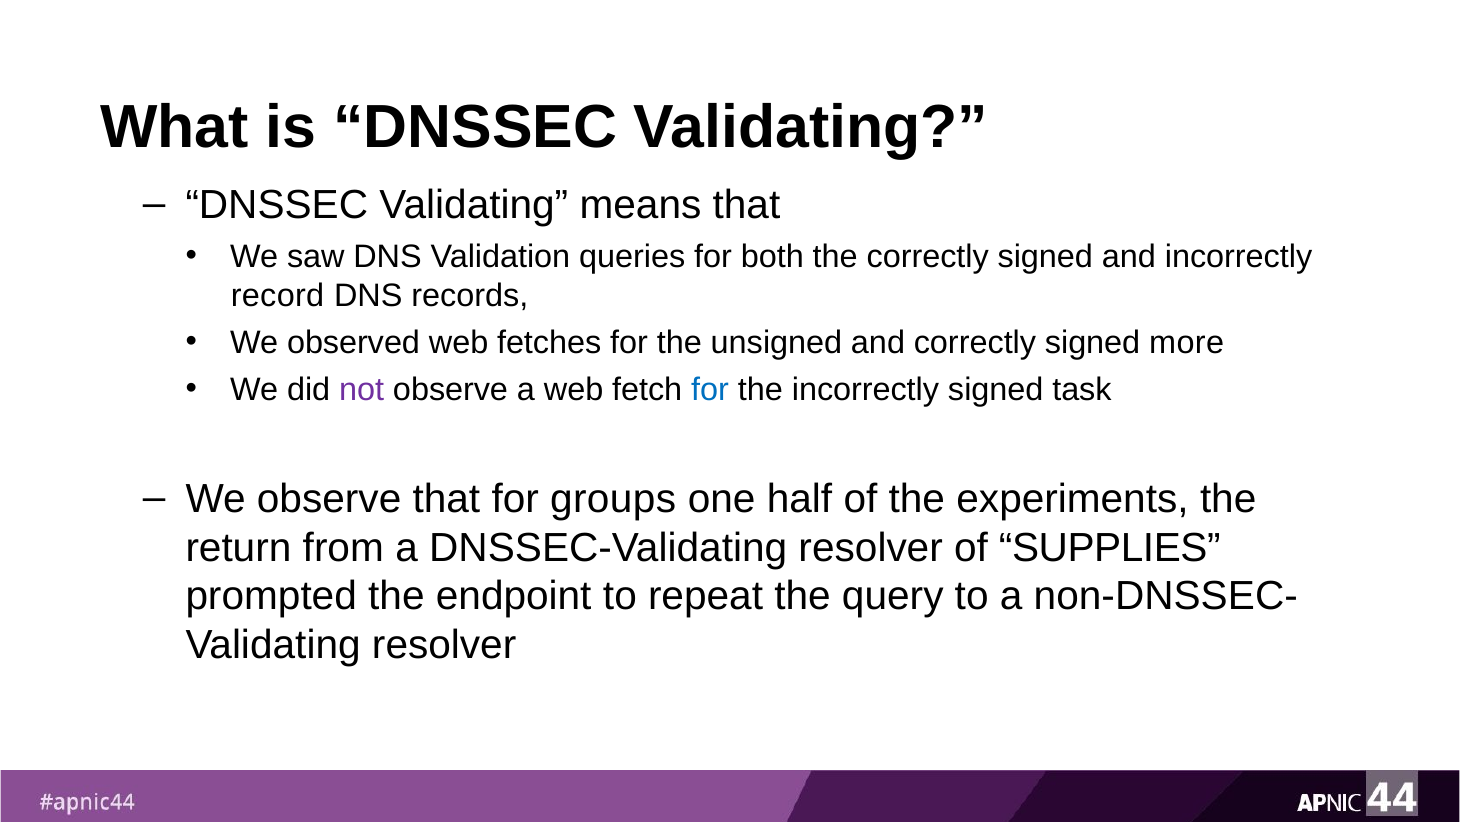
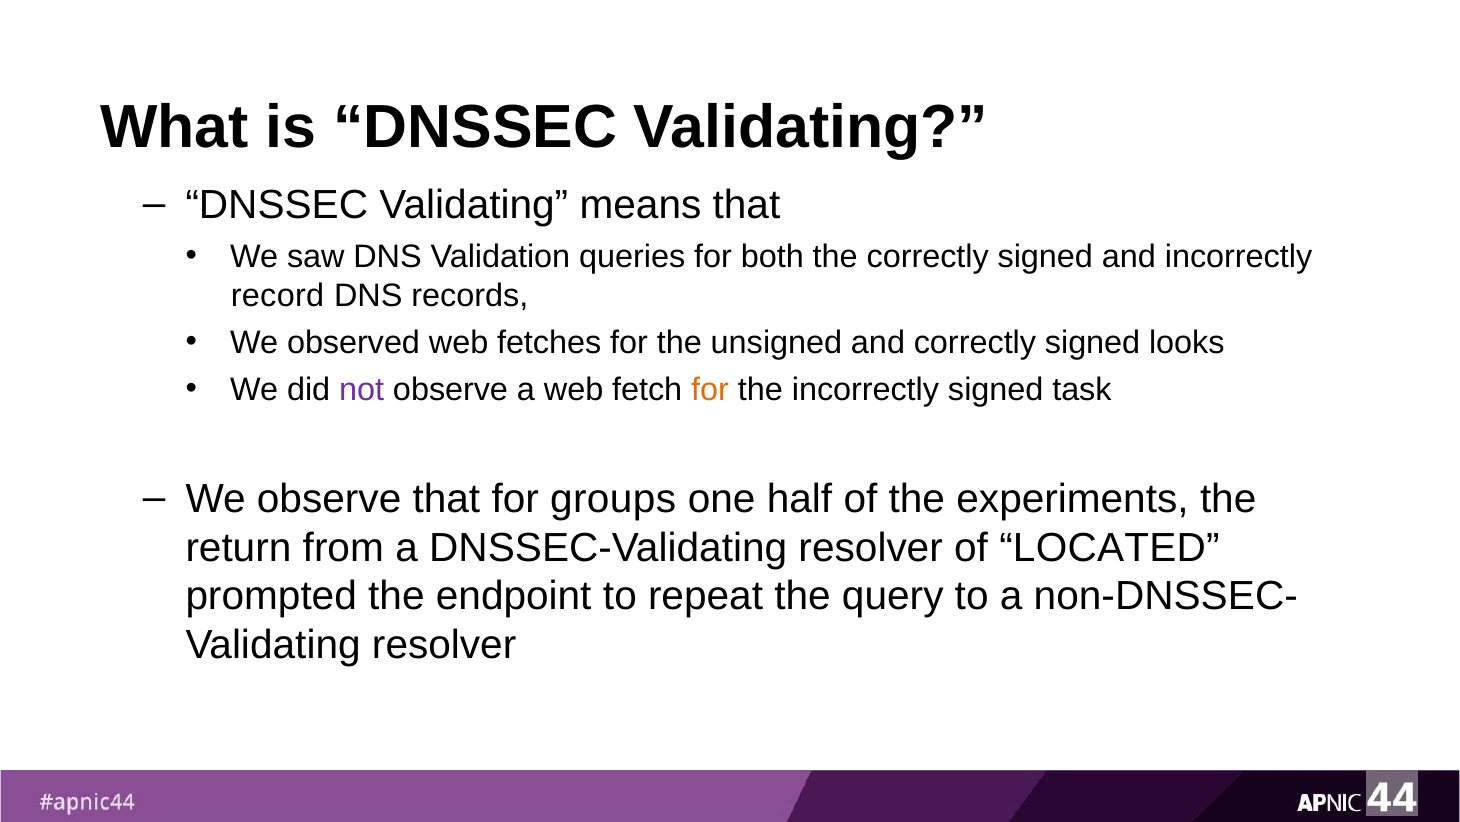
more: more -> looks
for at (710, 389) colour: blue -> orange
SUPPLIES: SUPPLIES -> LOCATED
